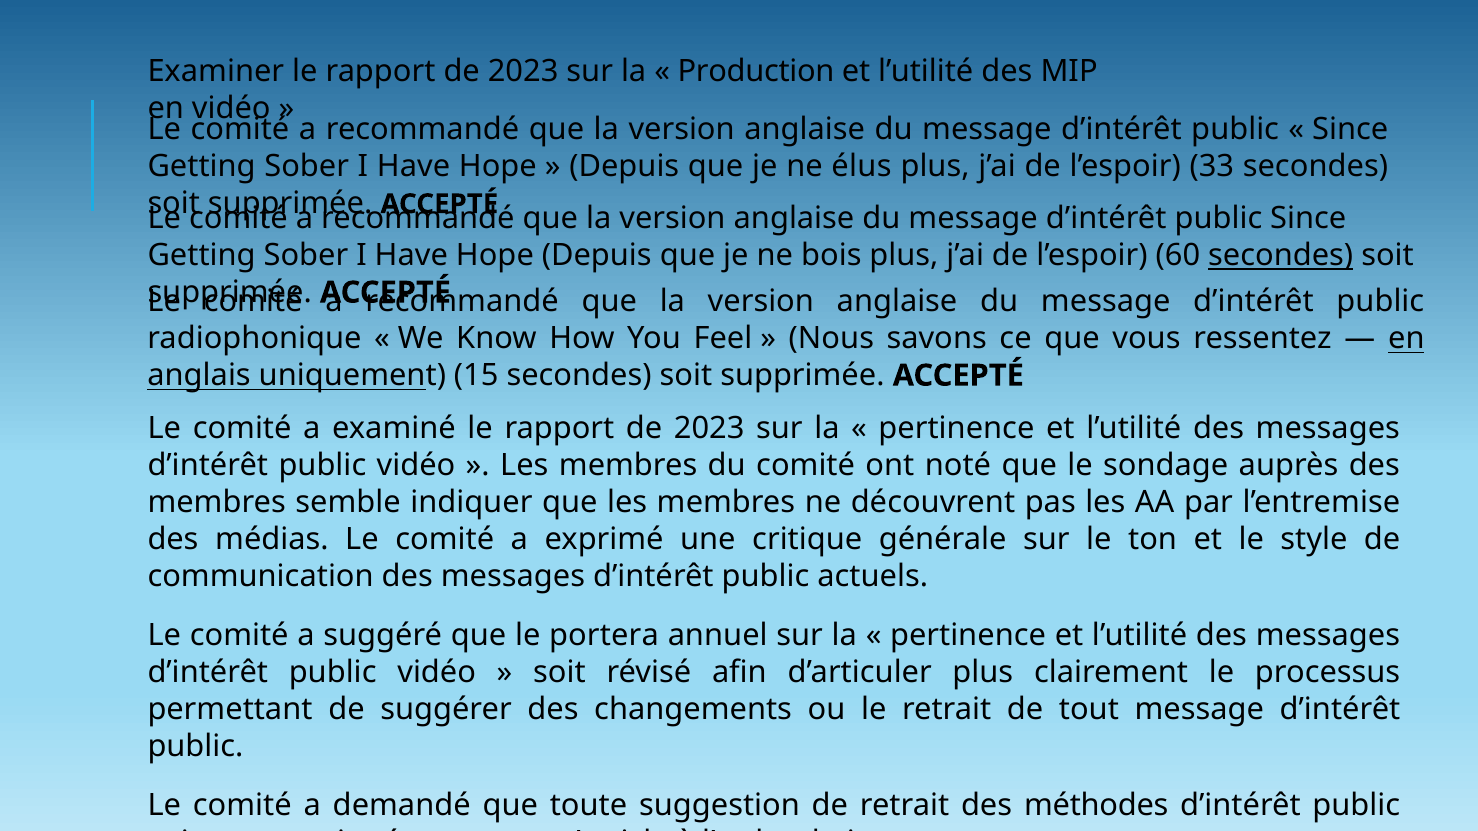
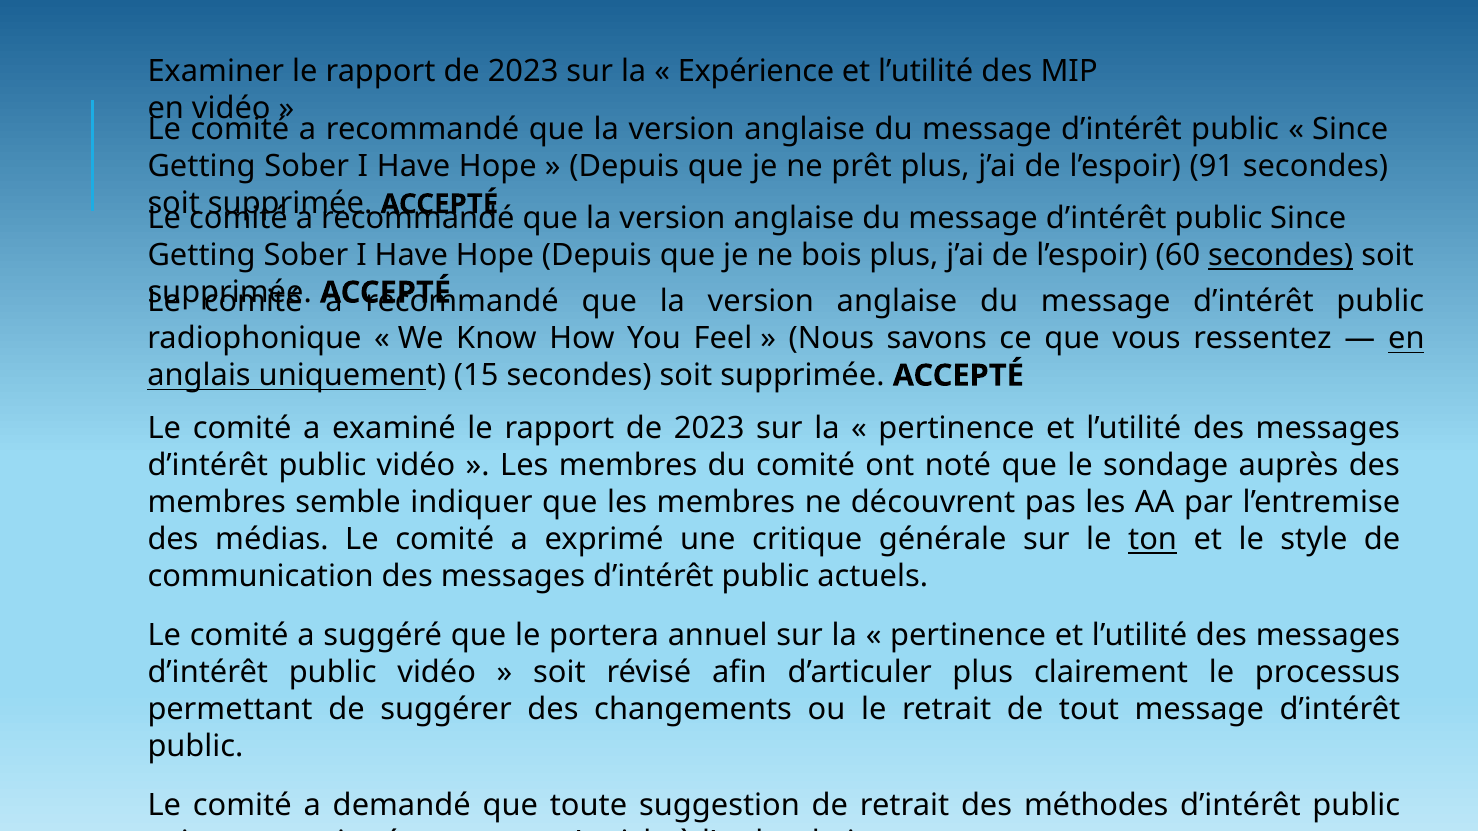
Production: Production -> Expérience
élus: élus -> prêt
33: 33 -> 91
ton underline: none -> present
